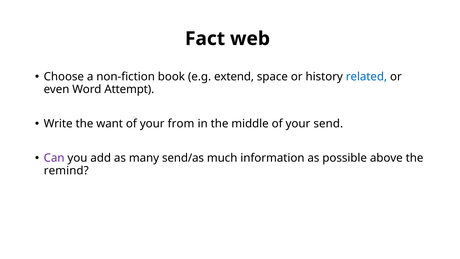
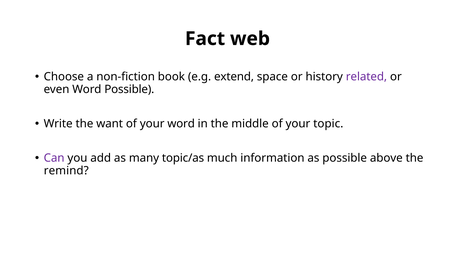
related colour: blue -> purple
Word Attempt: Attempt -> Possible
your from: from -> word
send: send -> topic
send/as: send/as -> topic/as
